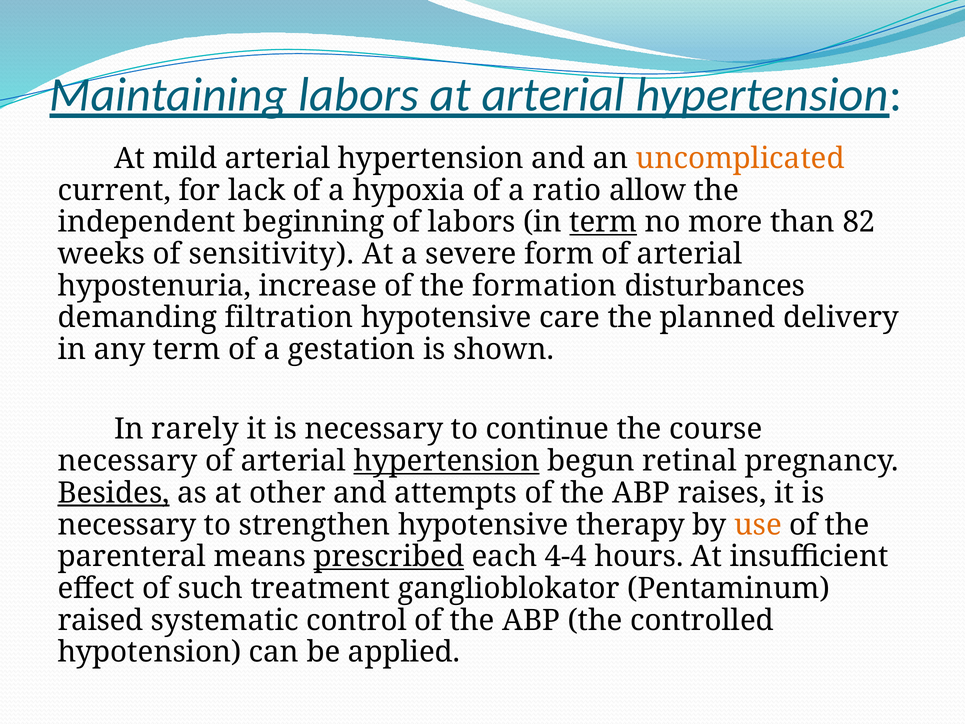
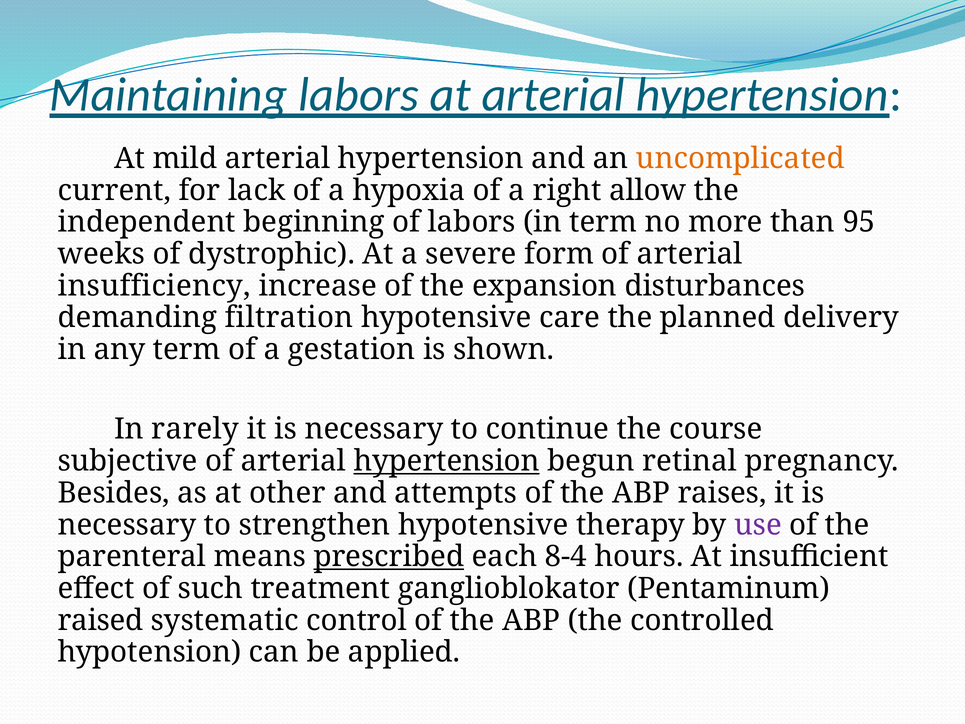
ratio: ratio -> right
term at (603, 222) underline: present -> none
82: 82 -> 95
sensitivity: sensitivity -> dystrophic
hypostenuria: hypostenuria -> insufficiency
formation: formation -> expansion
necessary at (128, 461): necessary -> subjective
Besides underline: present -> none
use colour: orange -> purple
4-4: 4-4 -> 8-4
